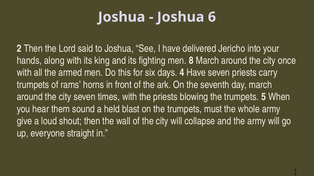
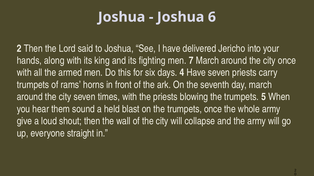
8: 8 -> 7
trumpets must: must -> once
